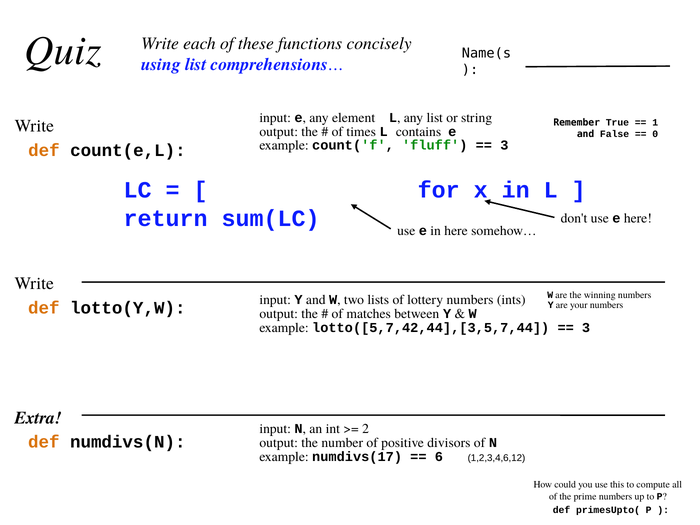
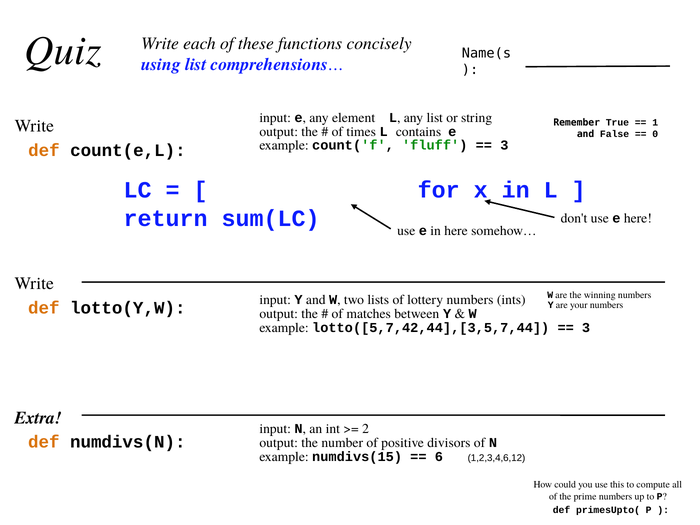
numdivs(17: numdivs(17 -> numdivs(15
